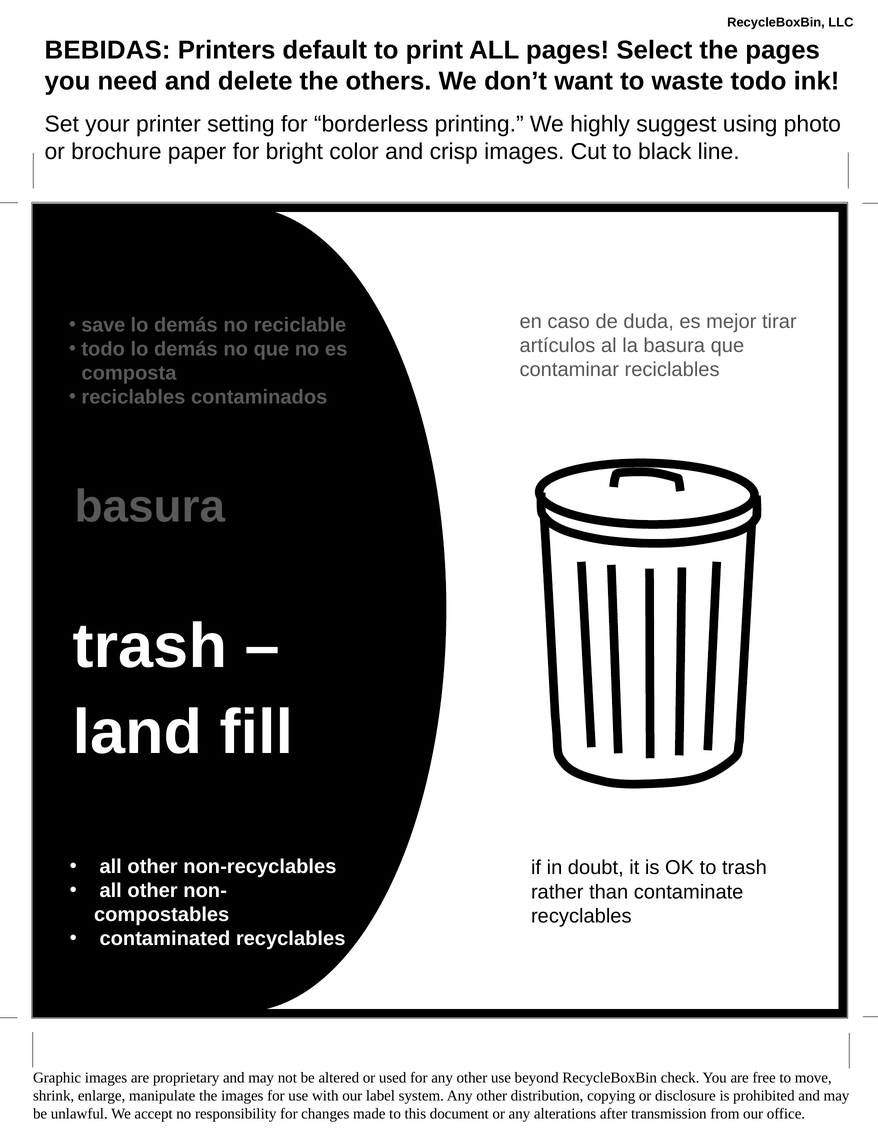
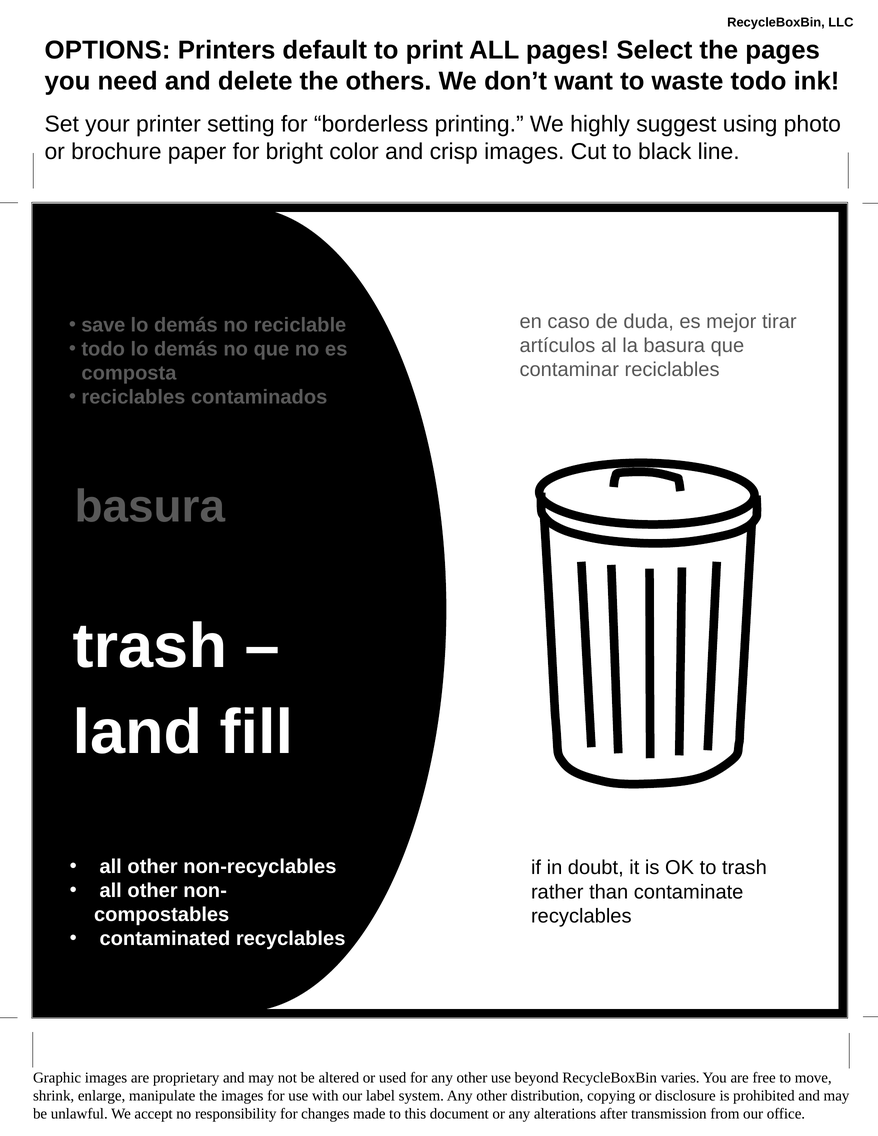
BEBIDAS: BEBIDAS -> OPTIONS
check: check -> varies
